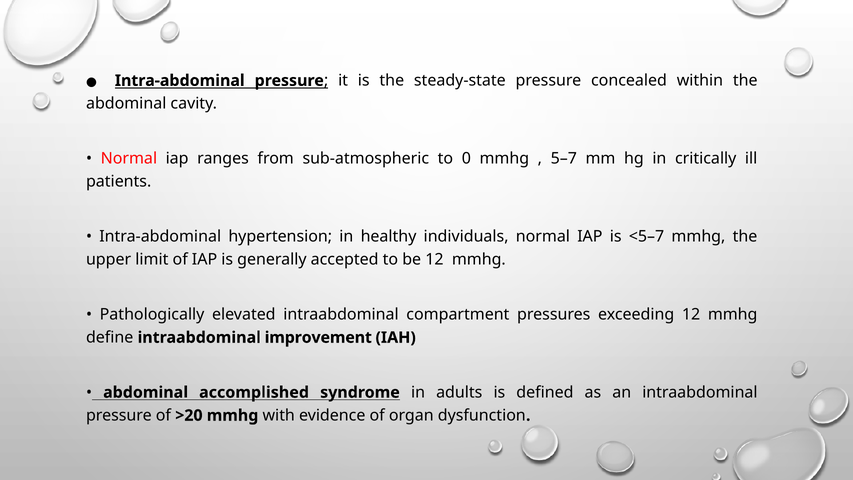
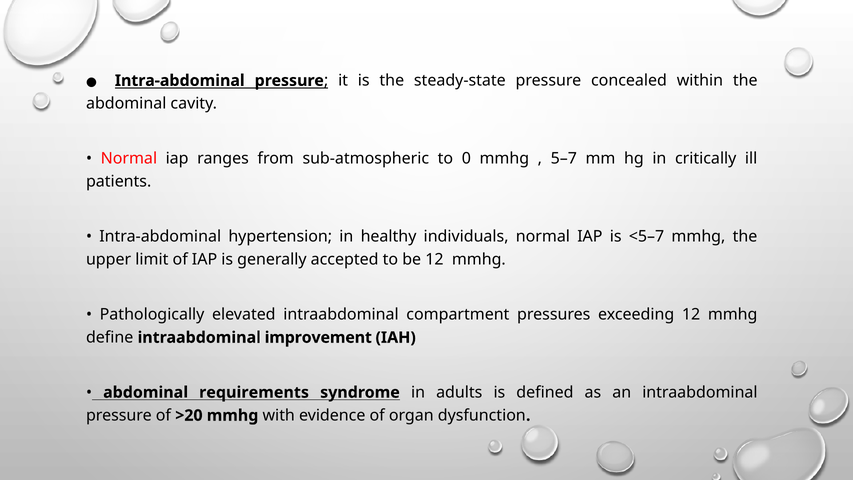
accomplished: accomplished -> requirements
